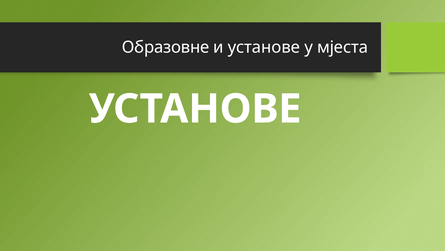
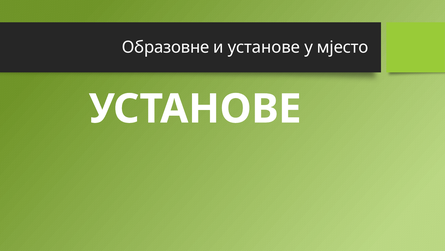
мјеста: мјеста -> мјесто
